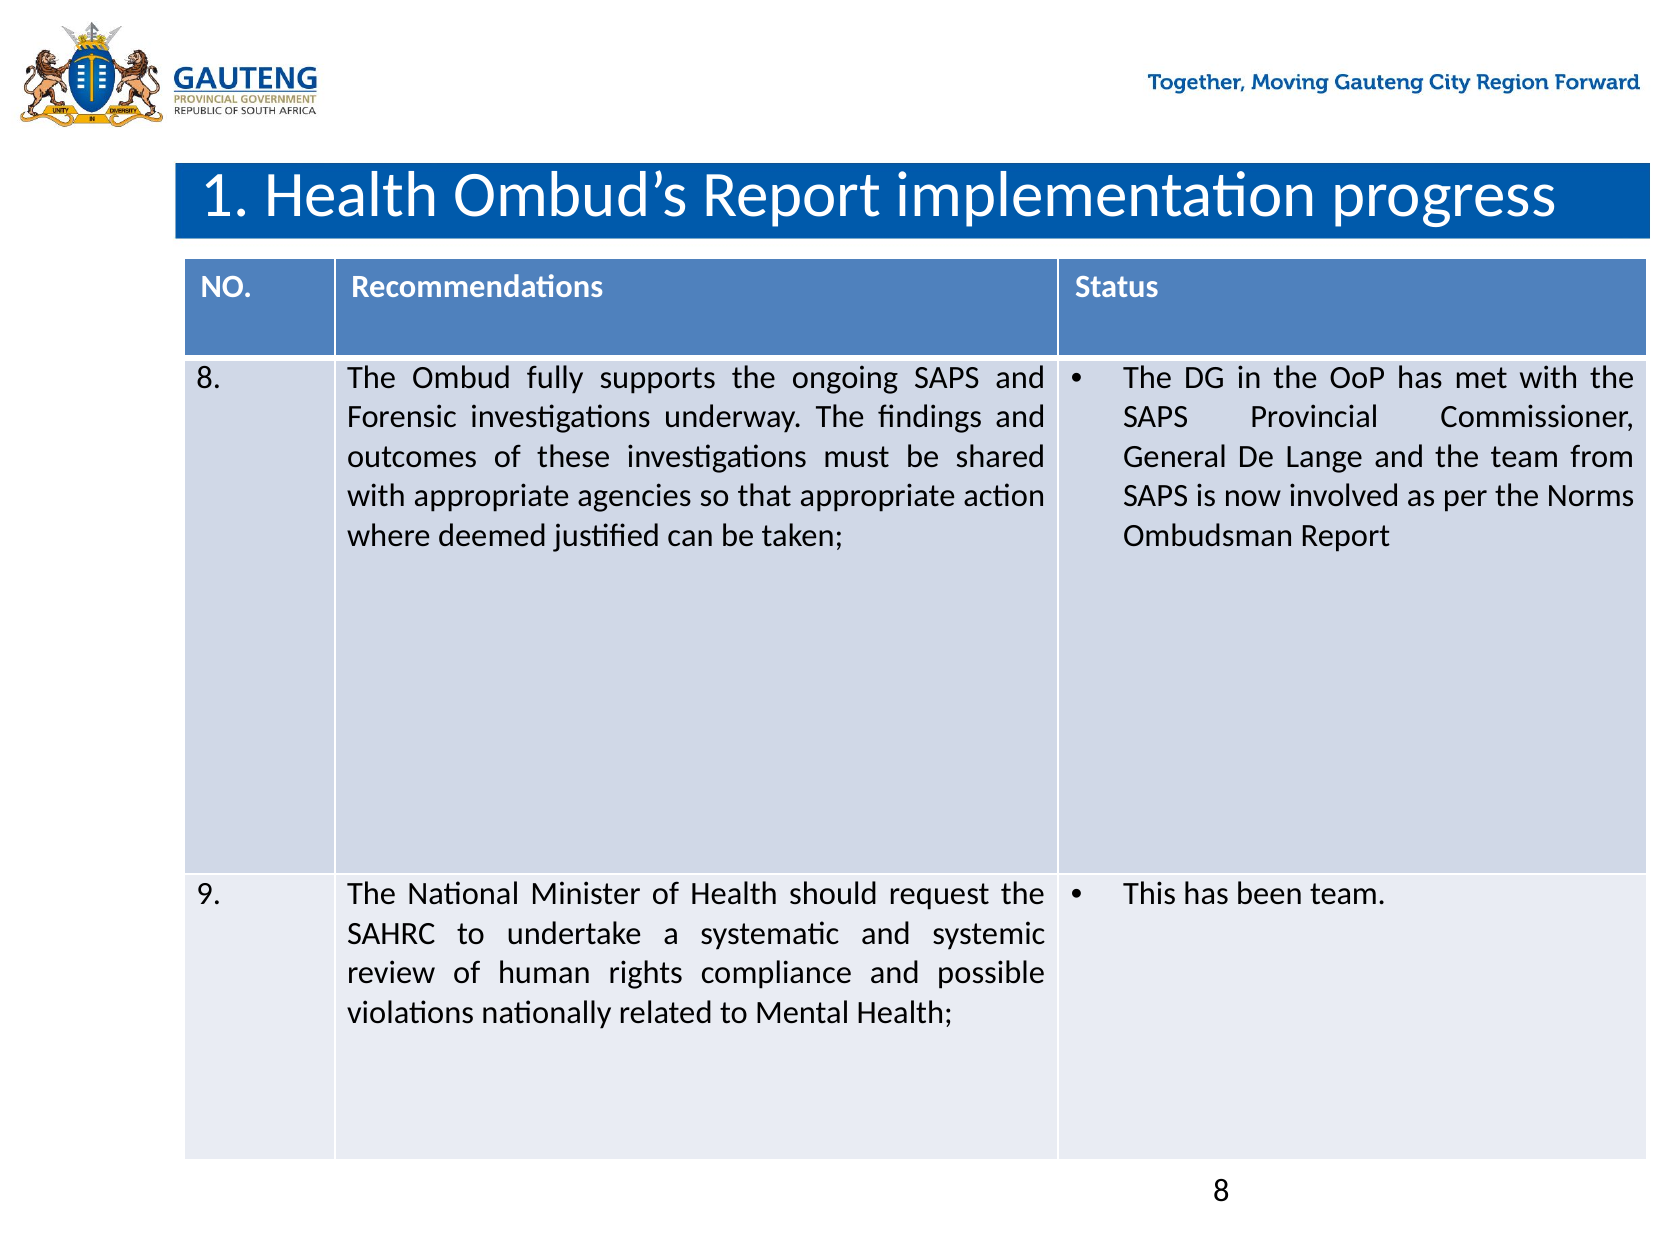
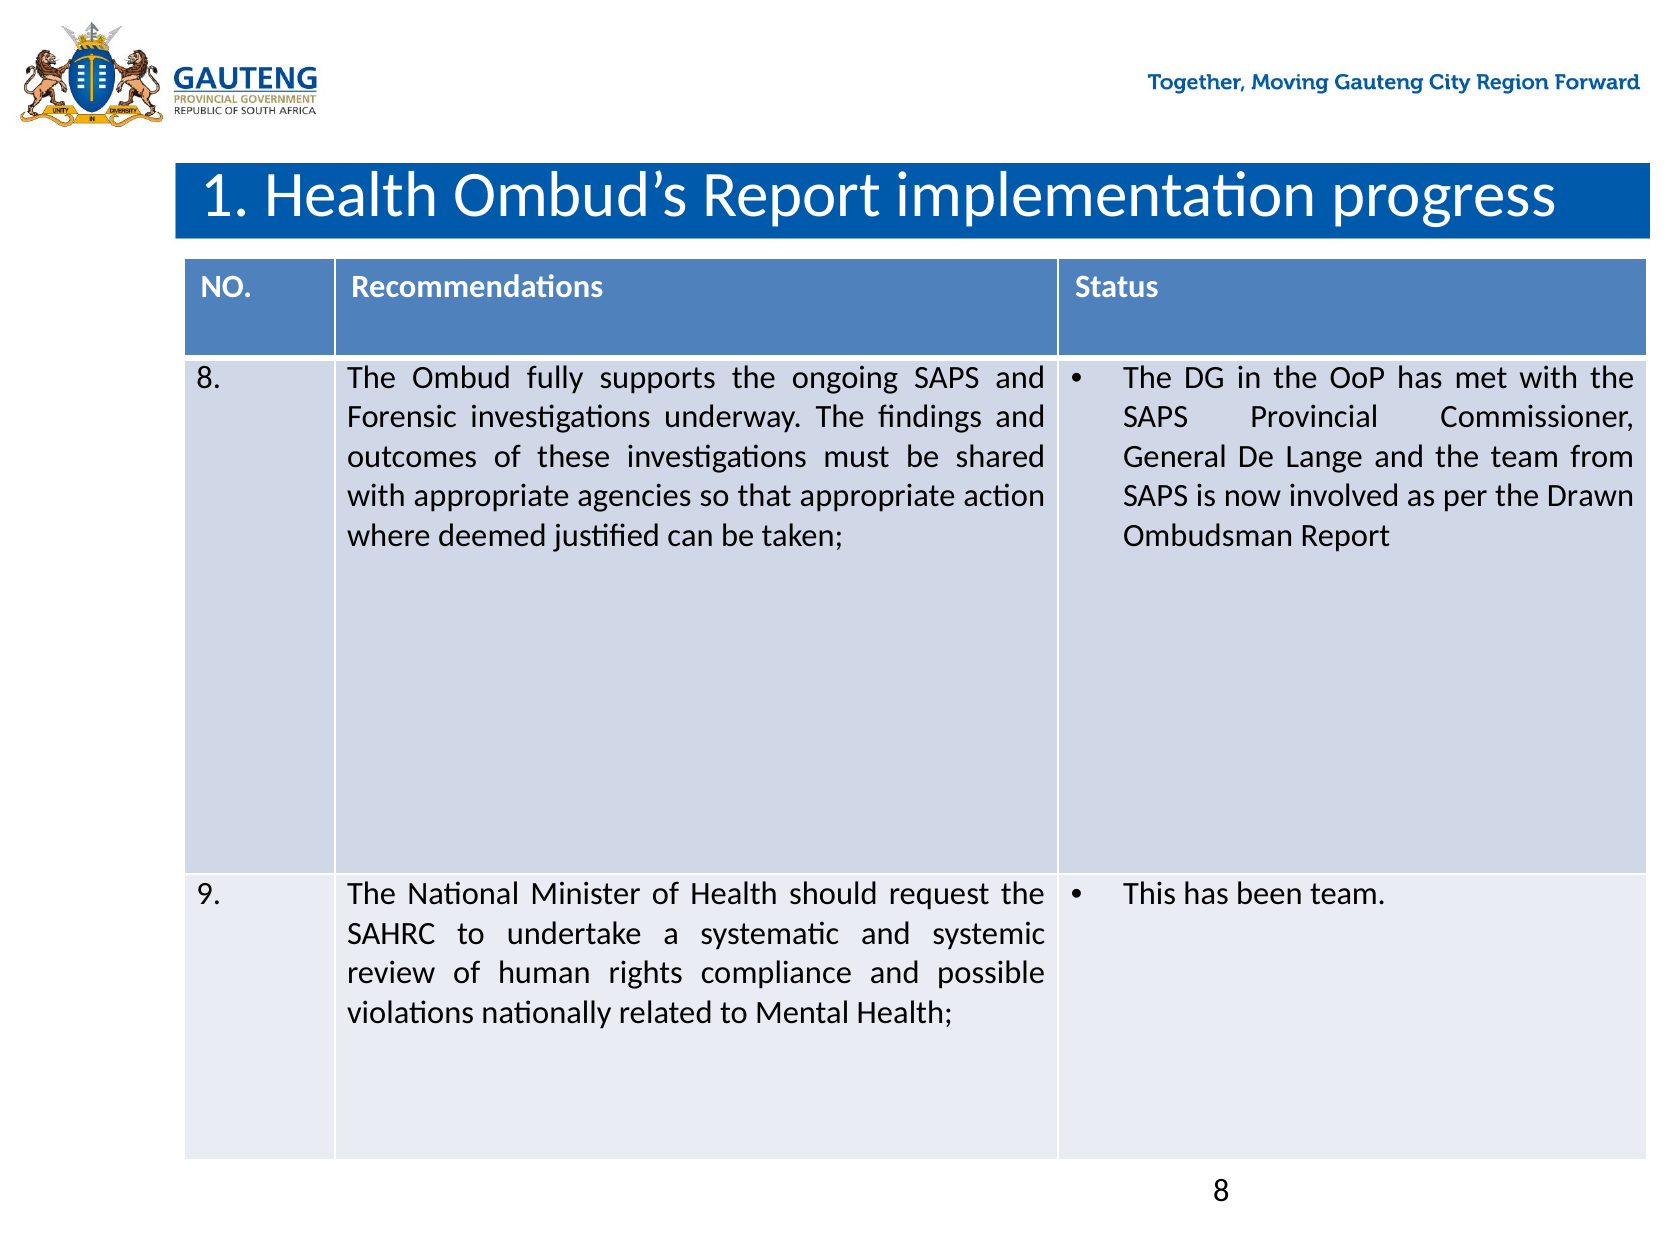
Norms: Norms -> Drawn
